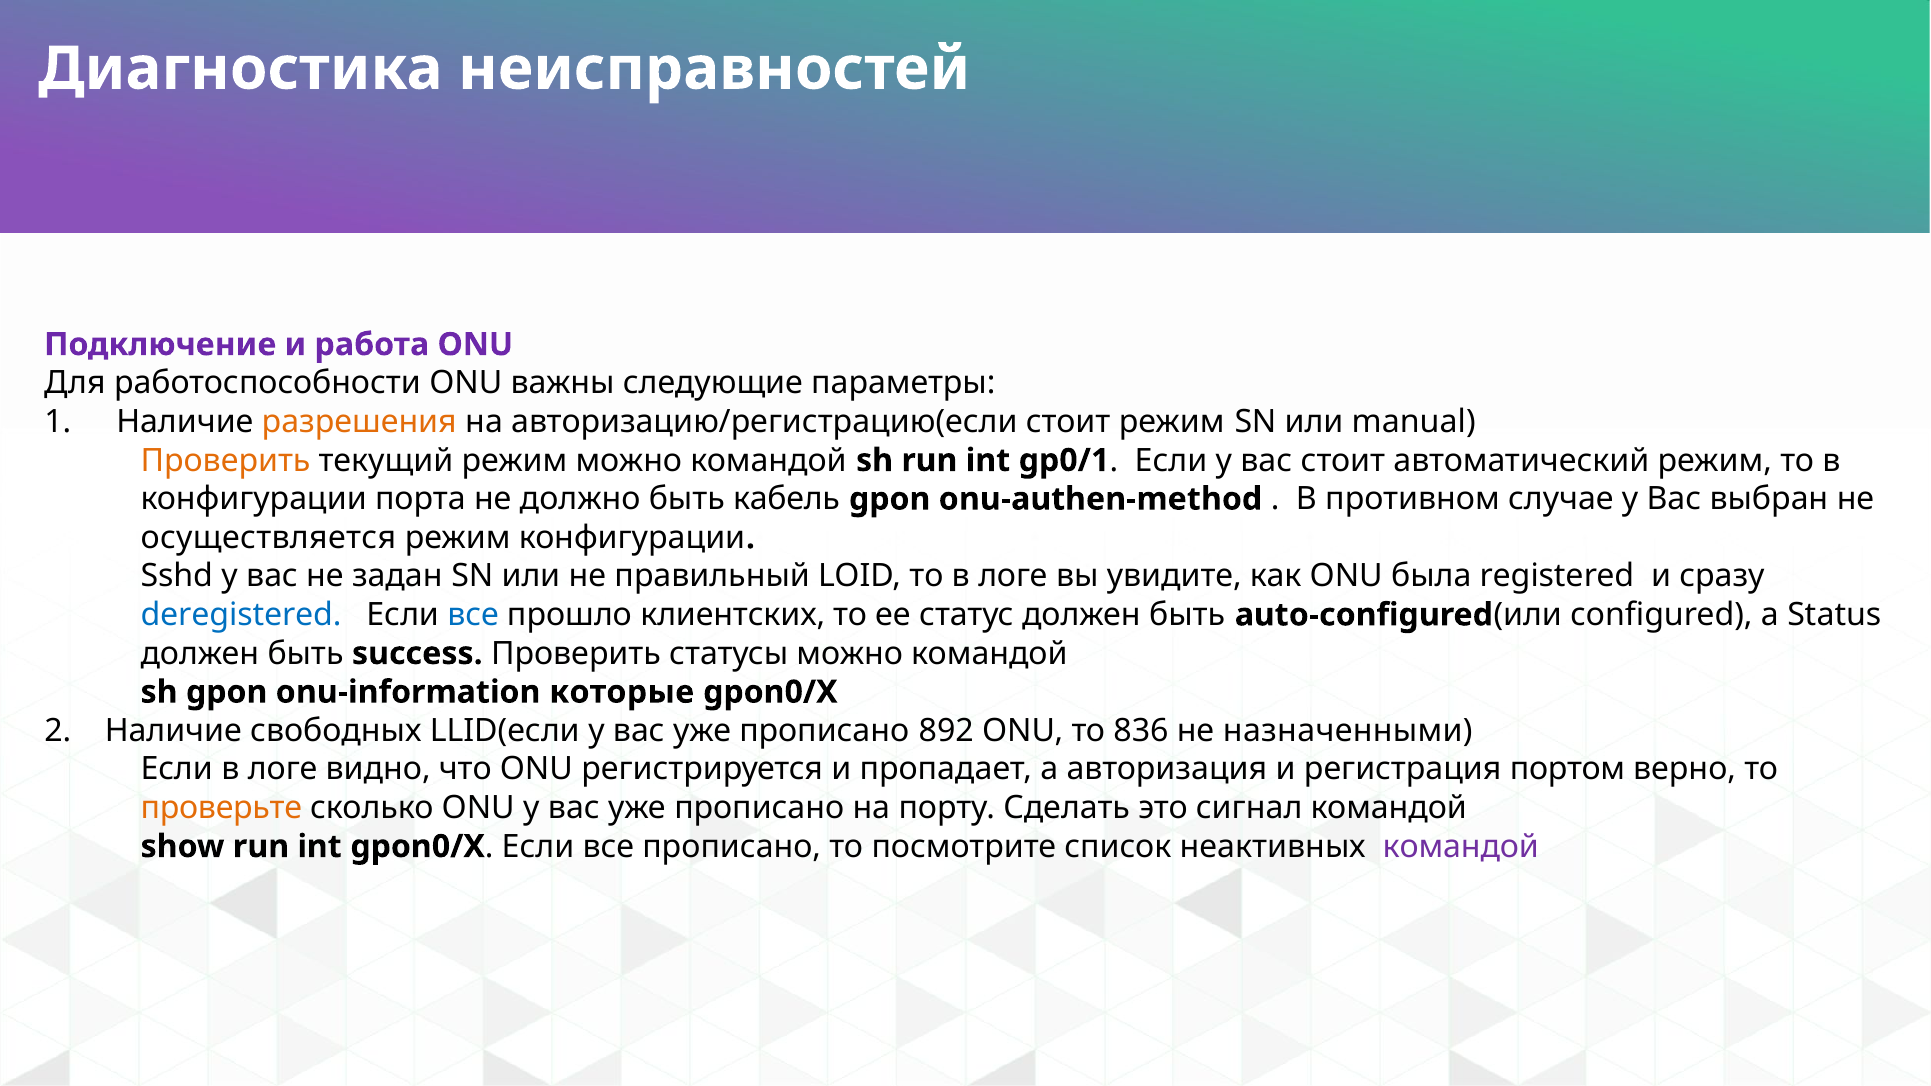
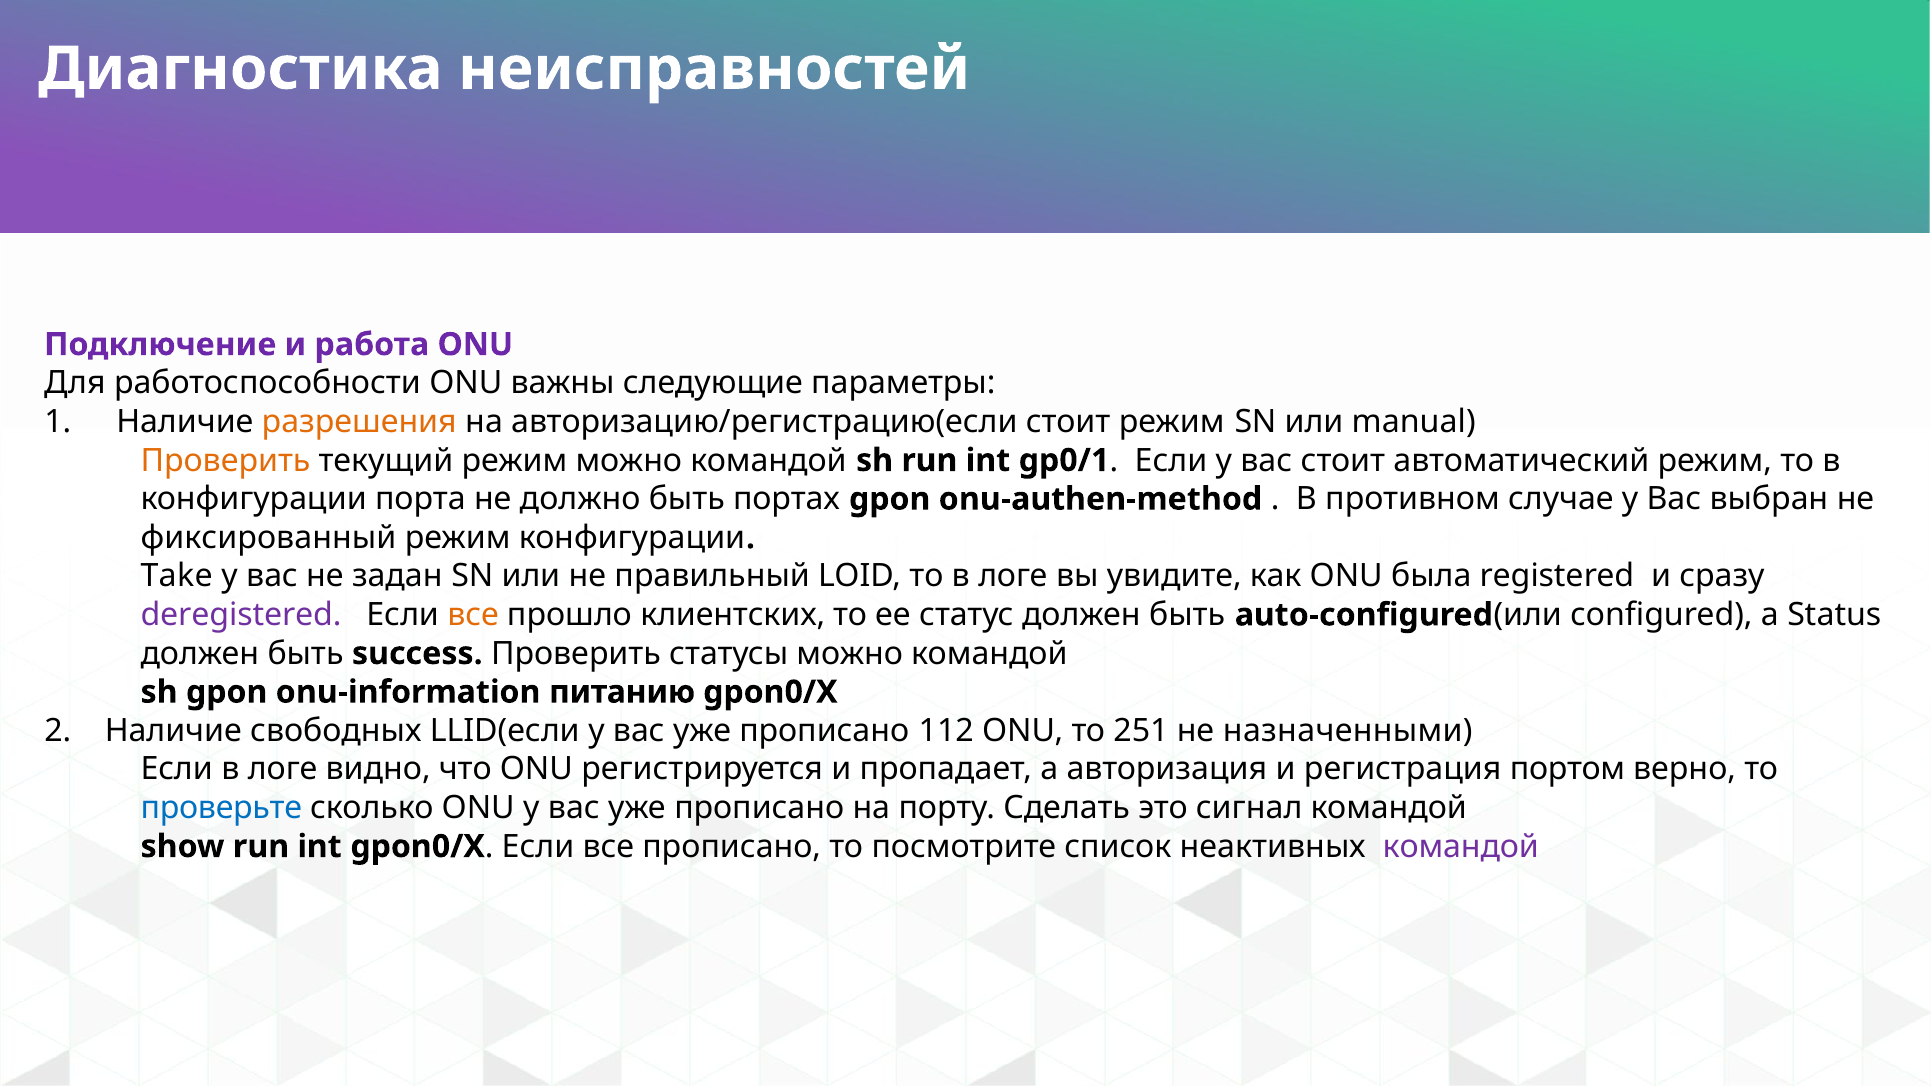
кабель: кабель -> портах
осуществляется: осуществляется -> фиксированный
Sshd: Sshd -> Take
deregistered colour: blue -> purple
все at (473, 615) colour: blue -> orange
которые: которые -> питанию
892: 892 -> 112
836: 836 -> 251
проверьте colour: orange -> blue
